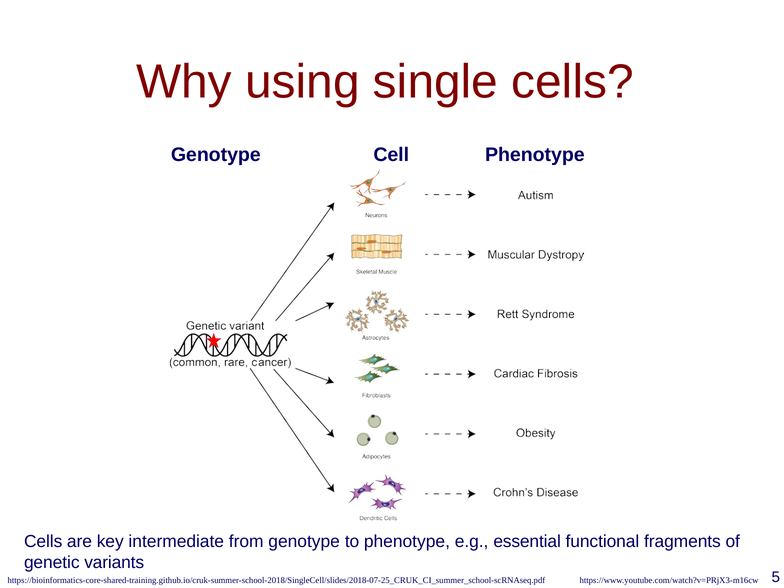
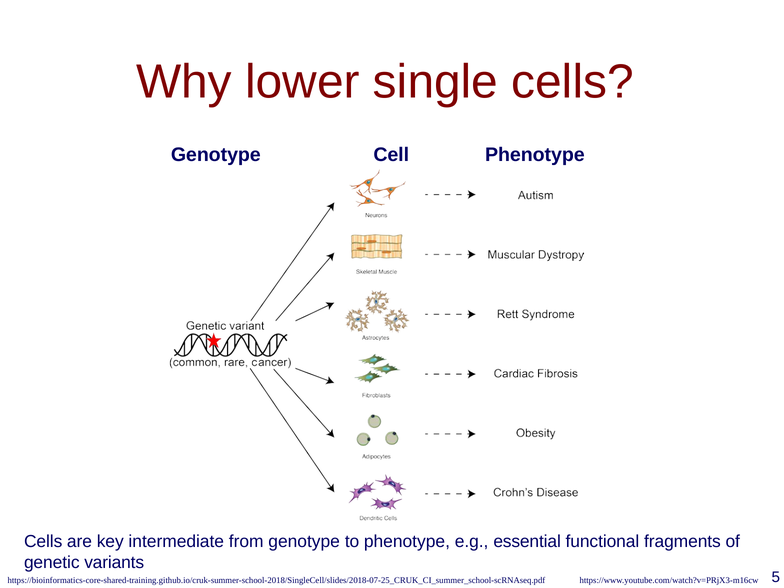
using: using -> lower
